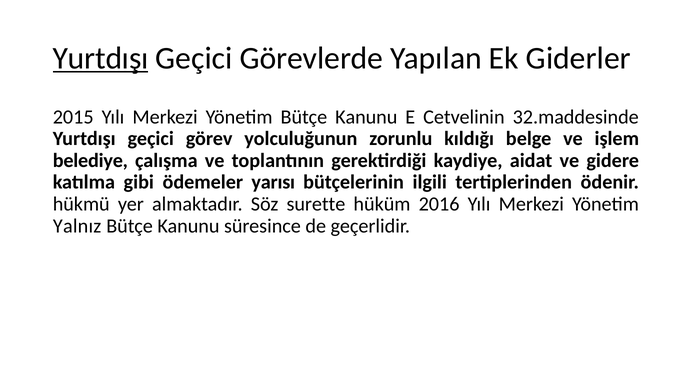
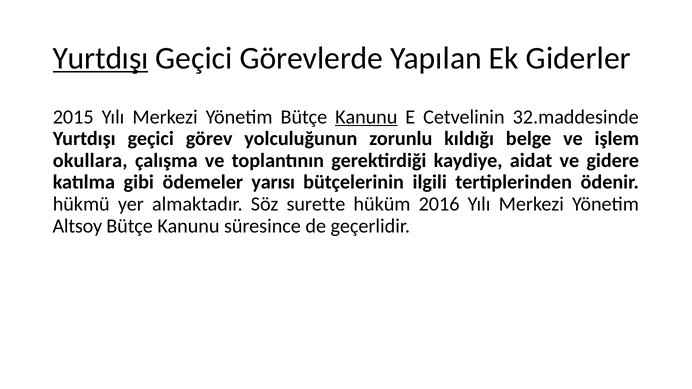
Kanunu at (366, 117) underline: none -> present
belediye: belediye -> okullara
Yalnız: Yalnız -> Altsoy
